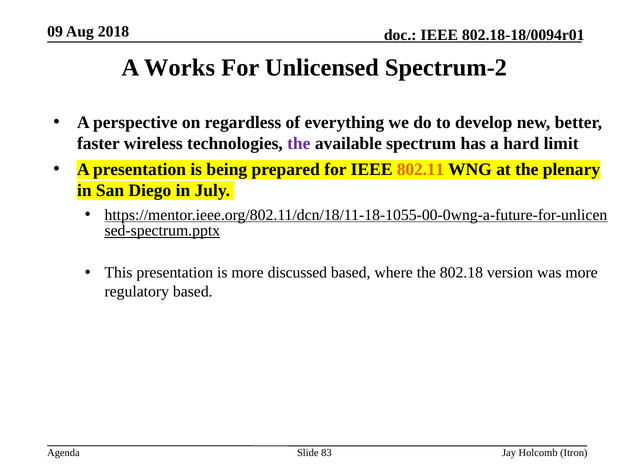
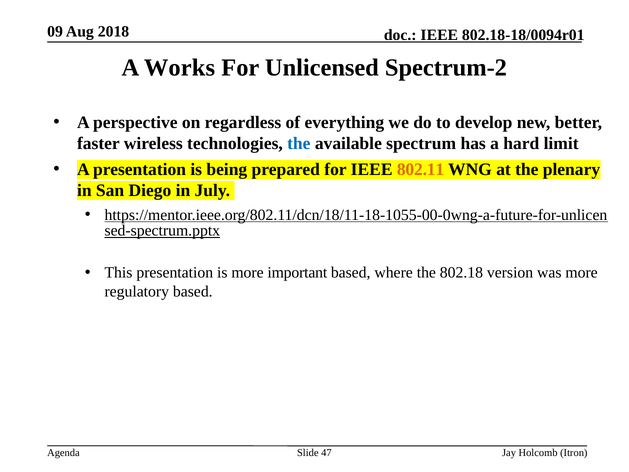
the at (299, 143) colour: purple -> blue
discussed: discussed -> important
83: 83 -> 47
